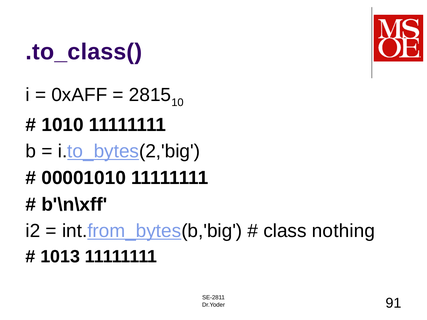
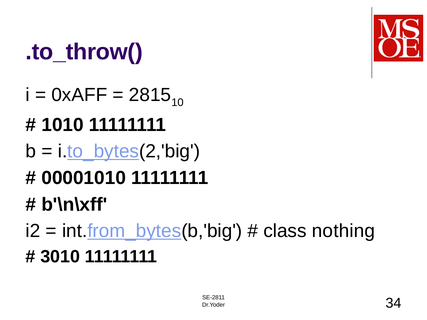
.to_class(: .to_class( -> .to_throw(
1013: 1013 -> 3010
91: 91 -> 34
